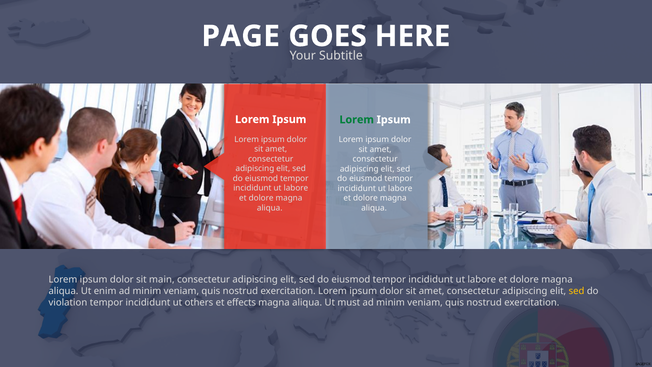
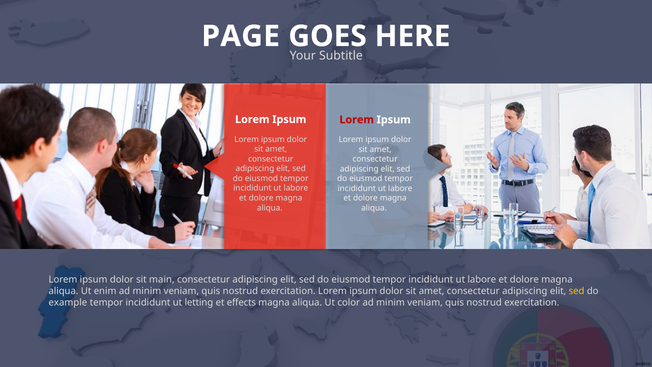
Lorem at (357, 120) colour: green -> red
violation: violation -> example
others: others -> letting
must: must -> color
